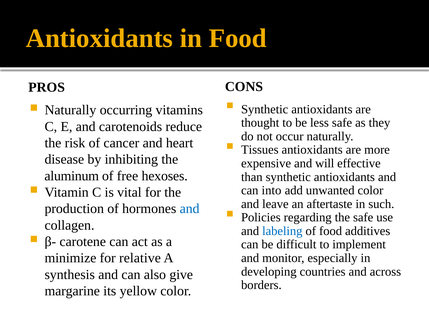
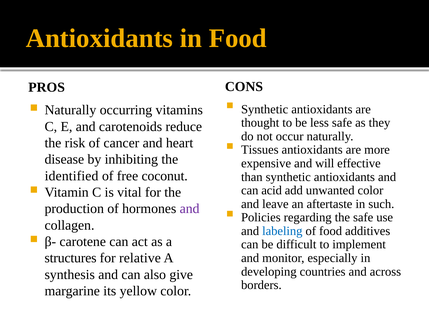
aluminum: aluminum -> identified
hexoses: hexoses -> coconut
into: into -> acid
and at (190, 209) colour: blue -> purple
minimize: minimize -> structures
